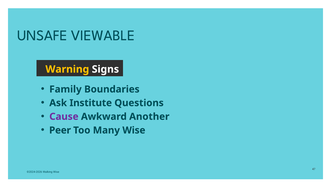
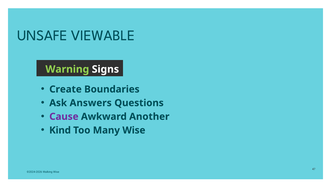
Warning colour: yellow -> light green
Family: Family -> Create
Institute: Institute -> Answers
Peer: Peer -> Kind
